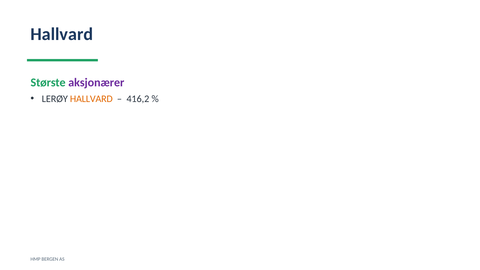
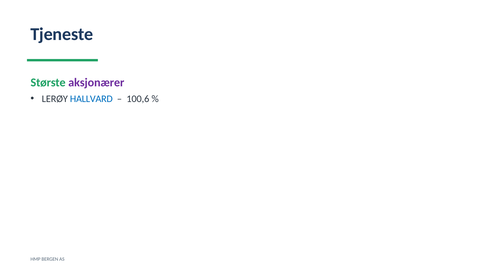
Hallvard at (62, 34): Hallvard -> Tjeneste
HALLVARD at (91, 99) colour: orange -> blue
416,2: 416,2 -> 100,6
